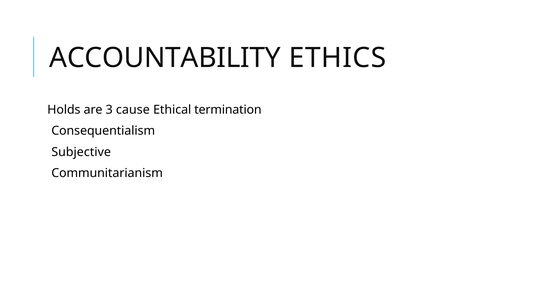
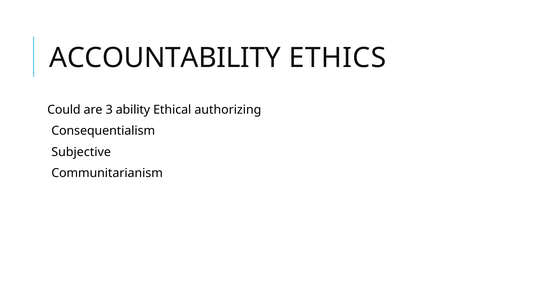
Holds: Holds -> Could
cause: cause -> ability
termination: termination -> authorizing
